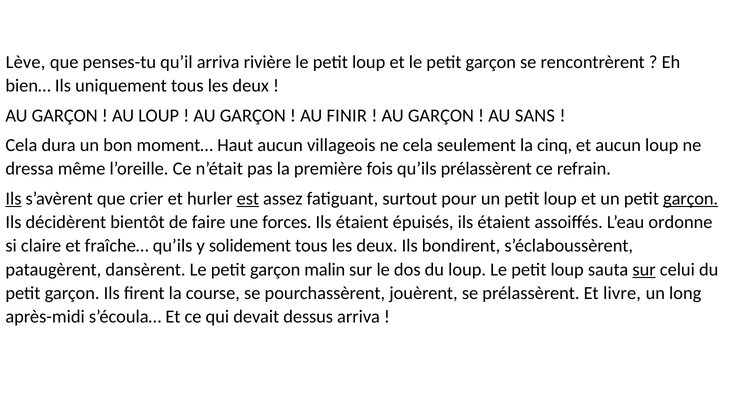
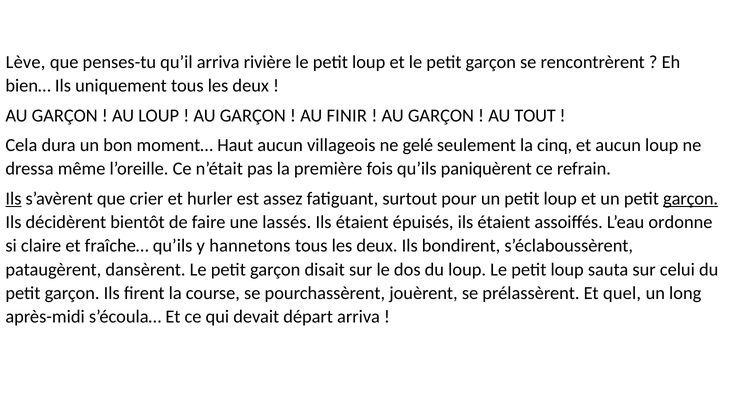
SANS: SANS -> TOUT
ne cela: cela -> gelé
qu’ils prélassèrent: prélassèrent -> paniquèrent
est underline: present -> none
forces: forces -> lassés
solidement: solidement -> hannetons
malin: malin -> disait
sur at (644, 269) underline: present -> none
livre: livre -> quel
dessus: dessus -> départ
